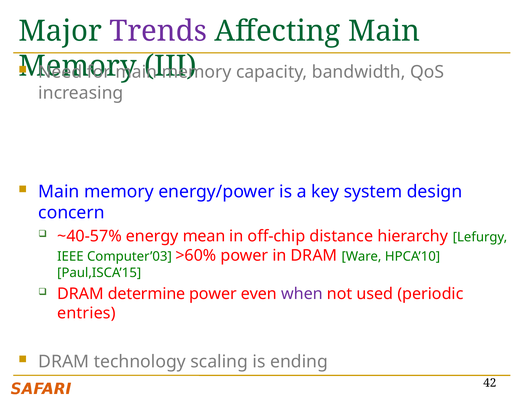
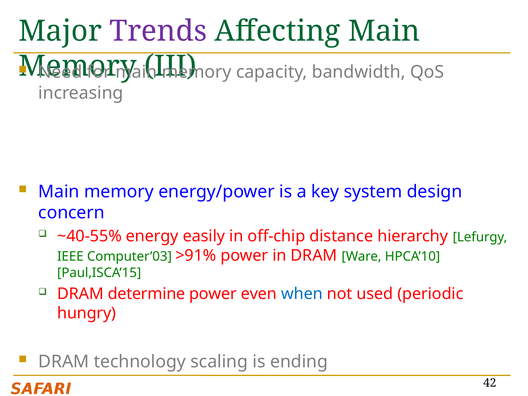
~40-57%: ~40-57% -> ~40-55%
mean: mean -> easily
>60%: >60% -> >91%
when colour: purple -> blue
entries: entries -> hungry
